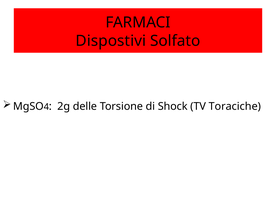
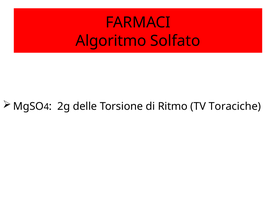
Dispostivi: Dispostivi -> Algoritmo
Shock: Shock -> Ritmo
